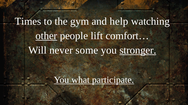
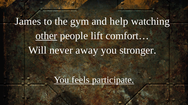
Times: Times -> James
some: some -> away
stronger underline: present -> none
what: what -> feels
